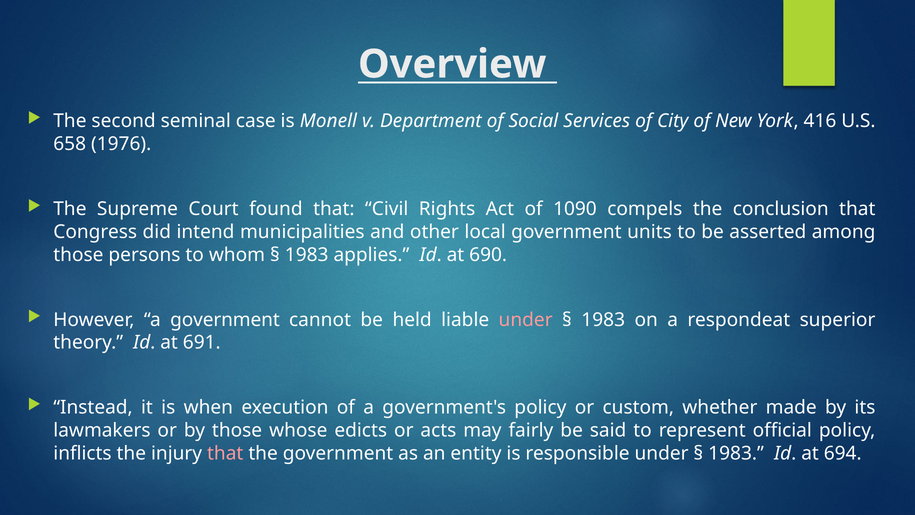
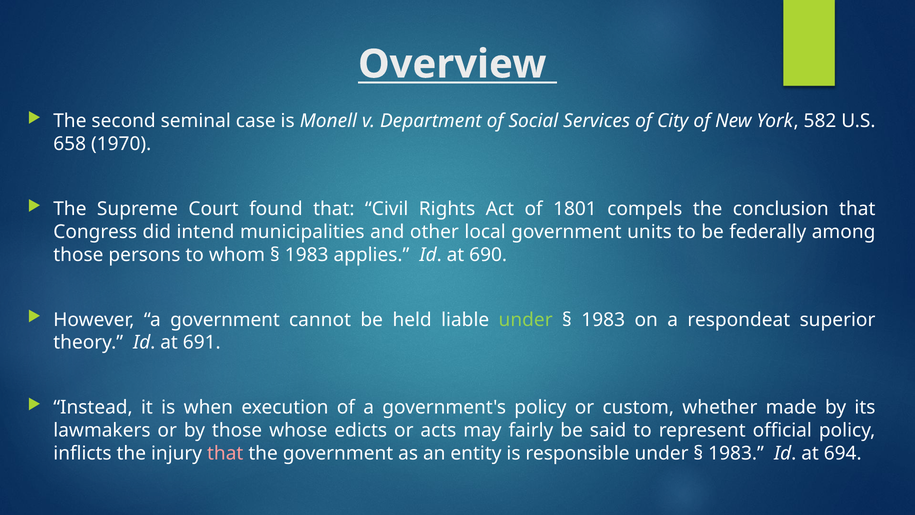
416: 416 -> 582
1976: 1976 -> 1970
1090: 1090 -> 1801
asserted: asserted -> federally
under at (526, 320) colour: pink -> light green
